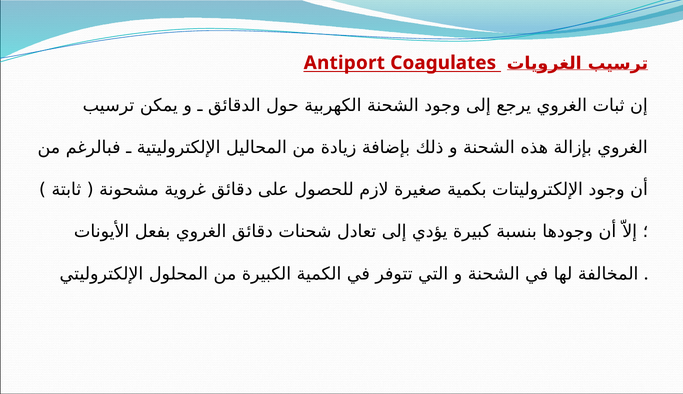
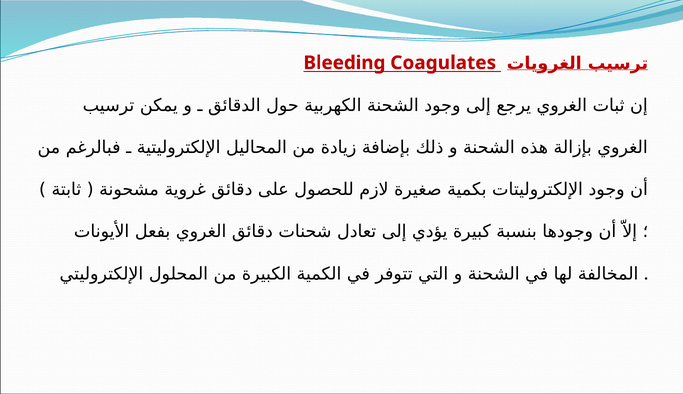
Antiport: Antiport -> Bleeding
